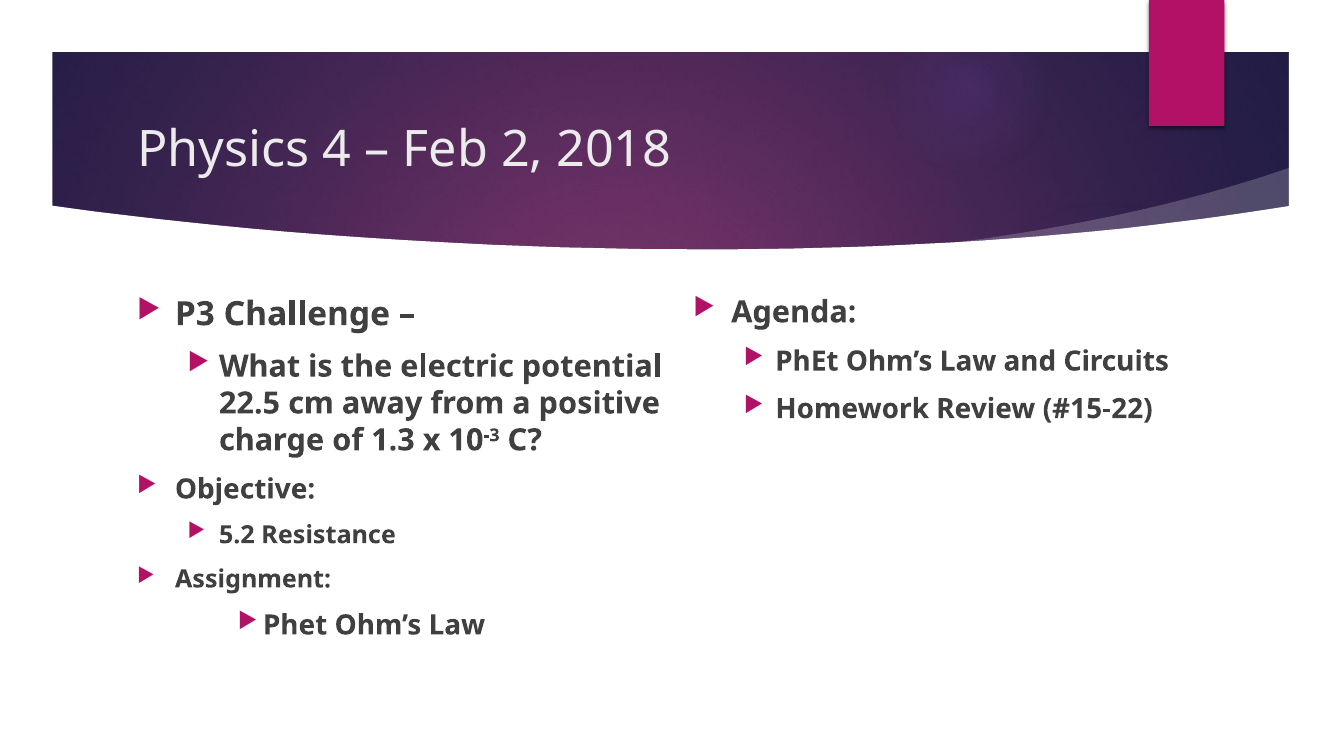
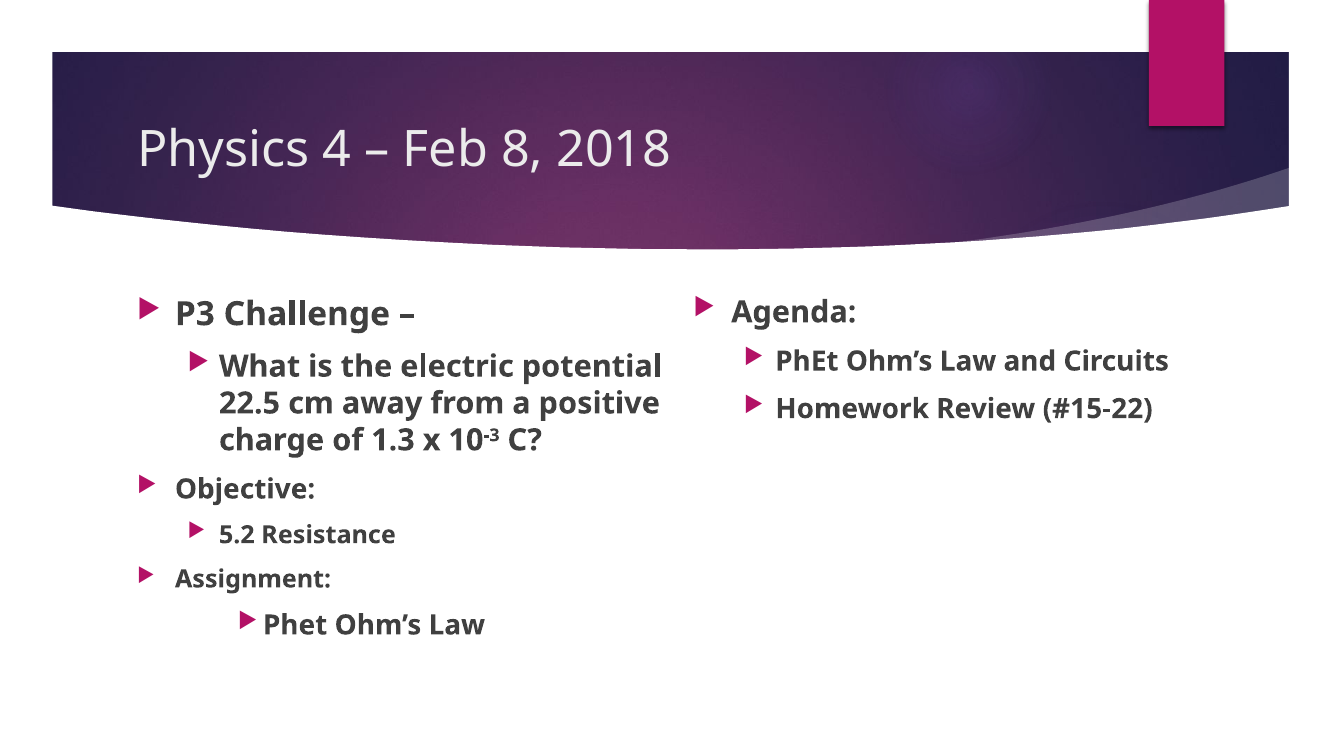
2: 2 -> 8
